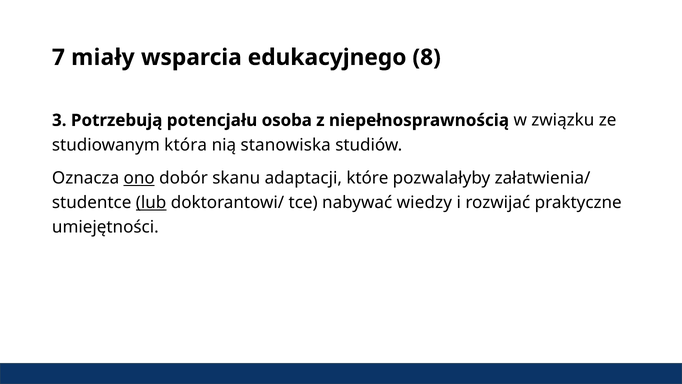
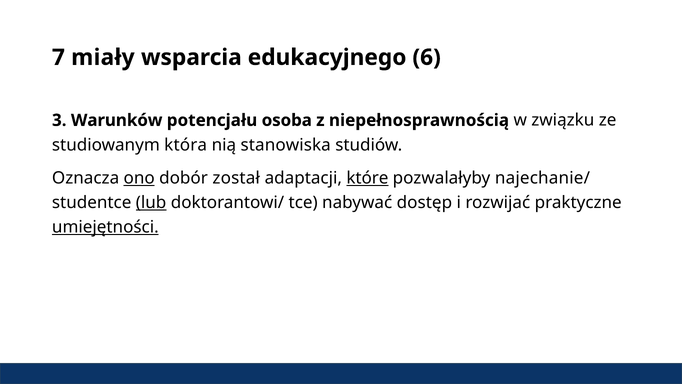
8: 8 -> 6
Potrzebują: Potrzebują -> Warunków
skanu: skanu -> został
które underline: none -> present
załatwienia/: załatwienia/ -> najechanie/
wiedzy: wiedzy -> dostęp
umiejętności underline: none -> present
